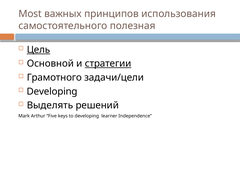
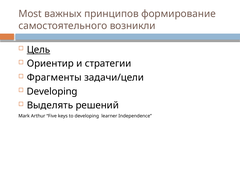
использования: использования -> формирование
полезная: полезная -> возникли
Основной: Основной -> Ориентир
стратегии underline: present -> none
Грамотного: Грамотного -> Фрагменты
